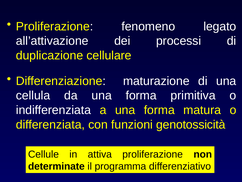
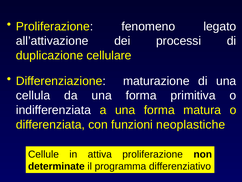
genotossicità: genotossicità -> neoplastiche
